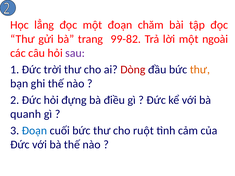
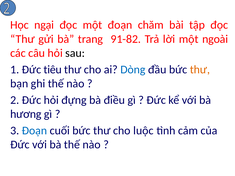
lẳng: lẳng -> ngại
99-82: 99-82 -> 91-82
sau colour: purple -> black
trời: trời -> tiêu
Dòng colour: red -> blue
quanh: quanh -> hương
ruột: ruột -> luộc
